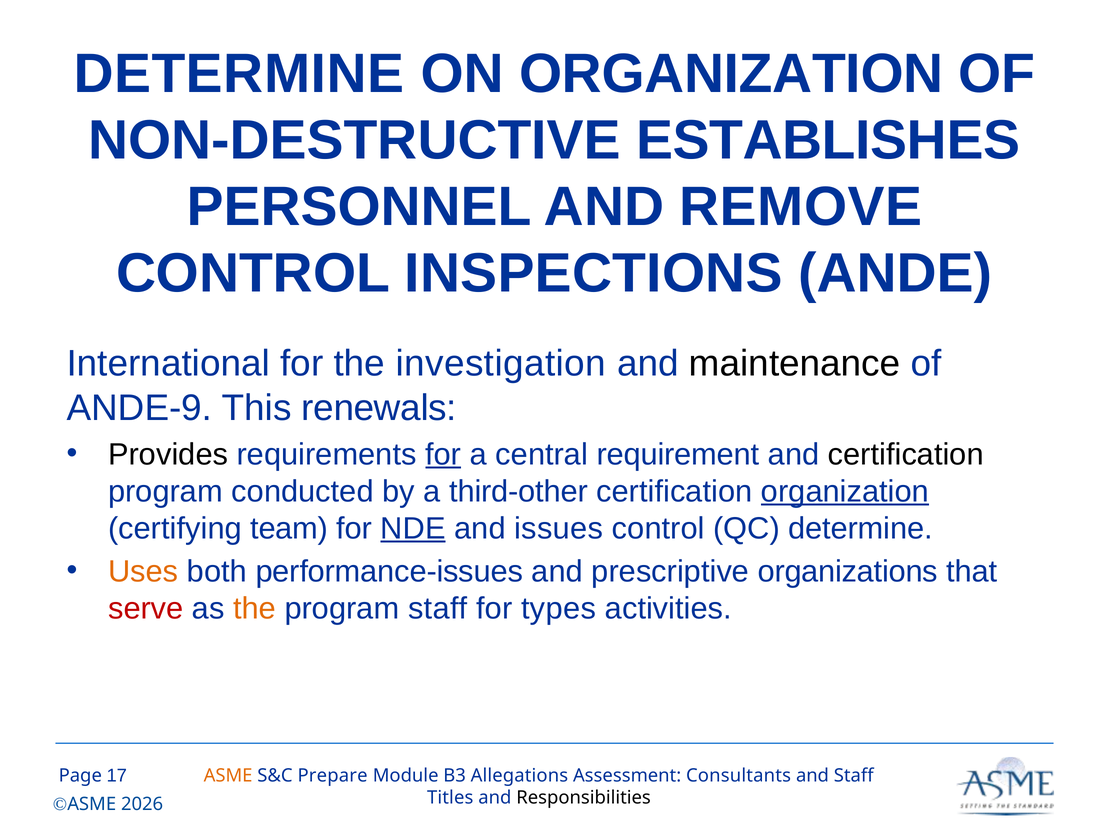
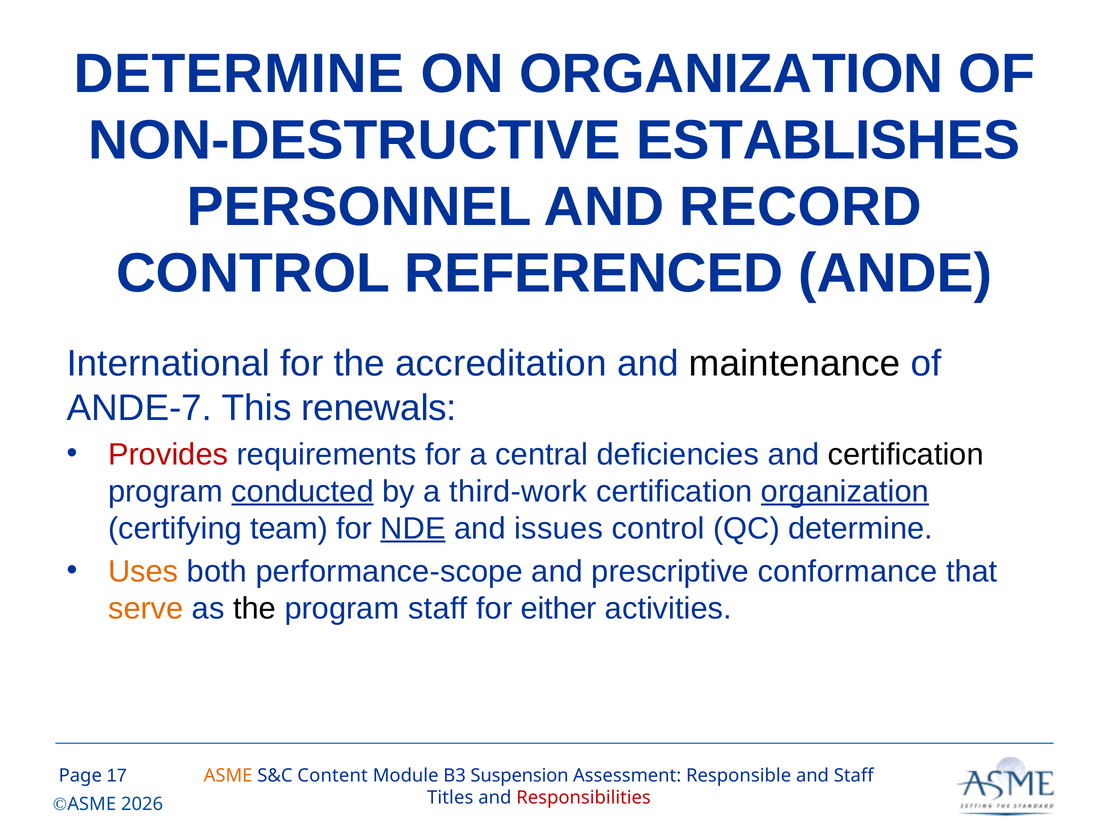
REMOVE: REMOVE -> RECORD
INSPECTIONS: INSPECTIONS -> REFERENCED
investigation: investigation -> accreditation
ANDE-9: ANDE-9 -> ANDE-7
Provides colour: black -> red
for at (443, 454) underline: present -> none
requirement: requirement -> deficiencies
conducted underline: none -> present
third-other: third-other -> third-work
performance-issues: performance-issues -> performance-scope
organizations: organizations -> conformance
serve colour: red -> orange
the at (255, 608) colour: orange -> black
types: types -> either
Prepare: Prepare -> Content
Allegations: Allegations -> Suspension
Consultants: Consultants -> Responsible
Responsibilities colour: black -> red
